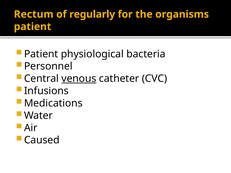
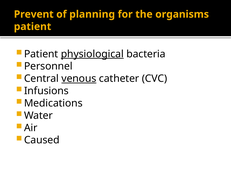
Rectum: Rectum -> Prevent
regularly: regularly -> planning
physiological underline: none -> present
